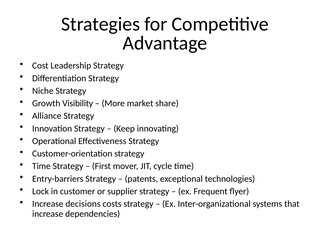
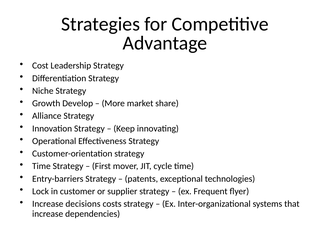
Visibility: Visibility -> Develop
